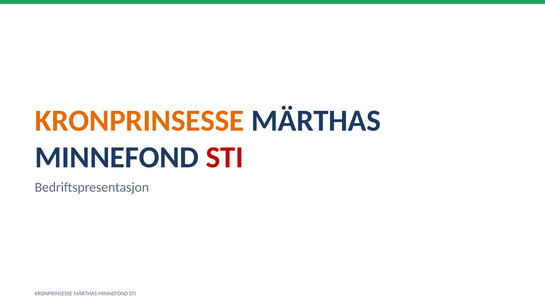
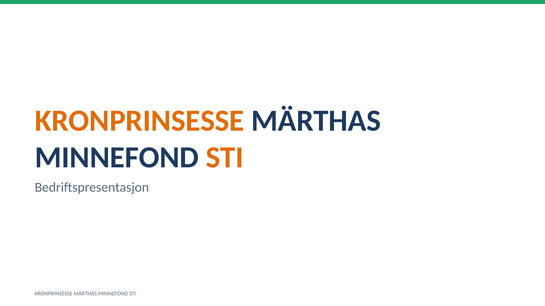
STI at (225, 158) colour: red -> orange
